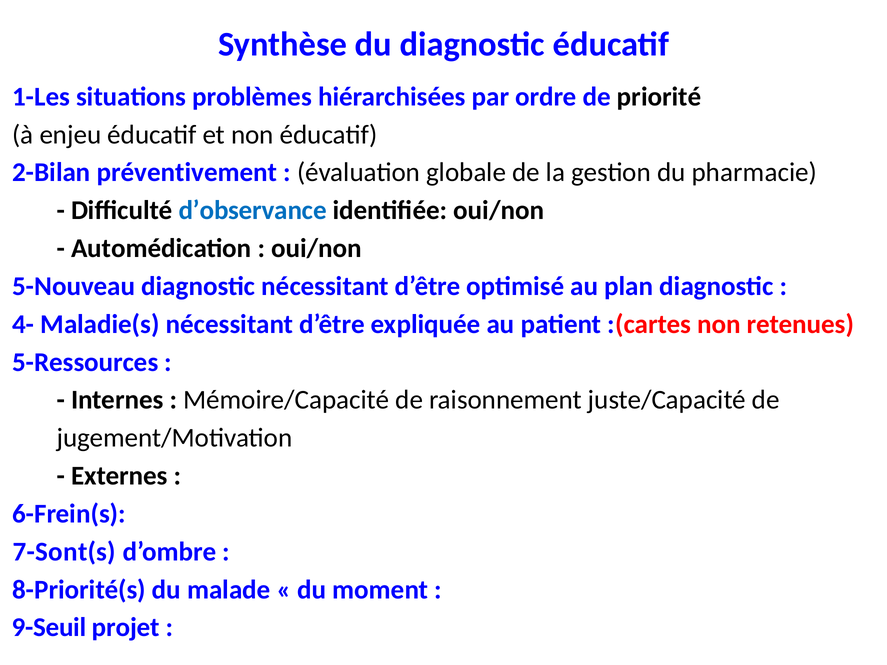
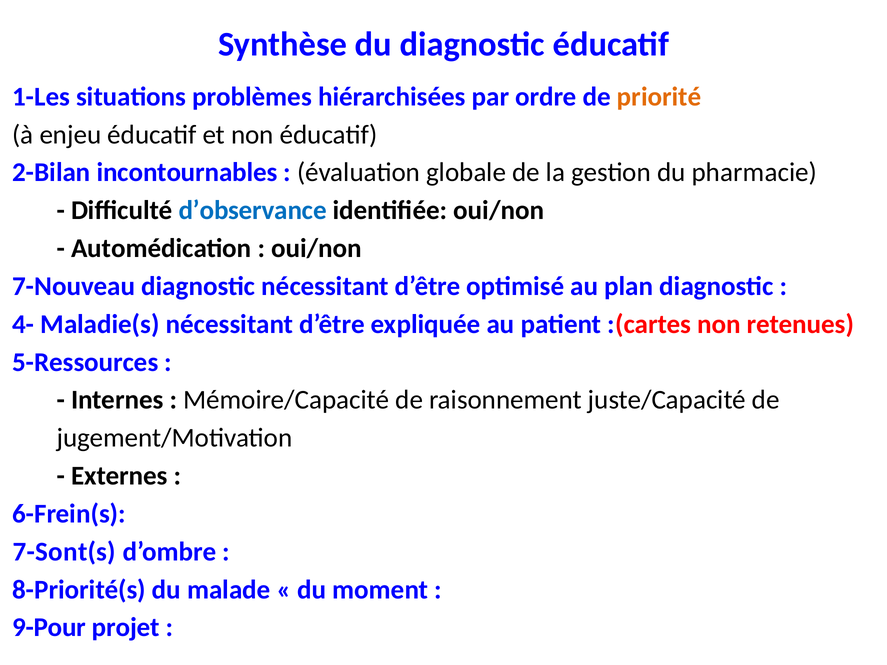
priorité colour: black -> orange
préventivement: préventivement -> incontournables
5-Nouveau: 5-Nouveau -> 7-Nouveau
9-Seuil: 9-Seuil -> 9-Pour
